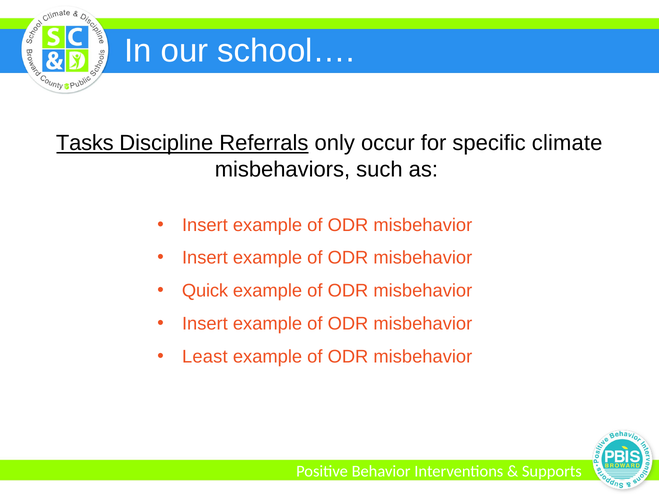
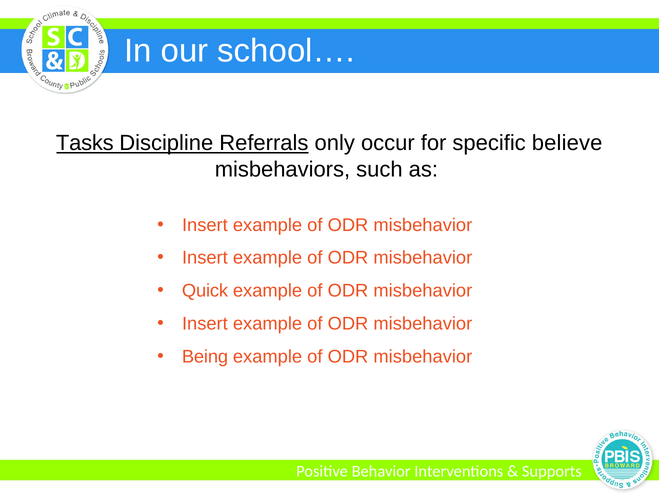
climate: climate -> believe
Least: Least -> Being
